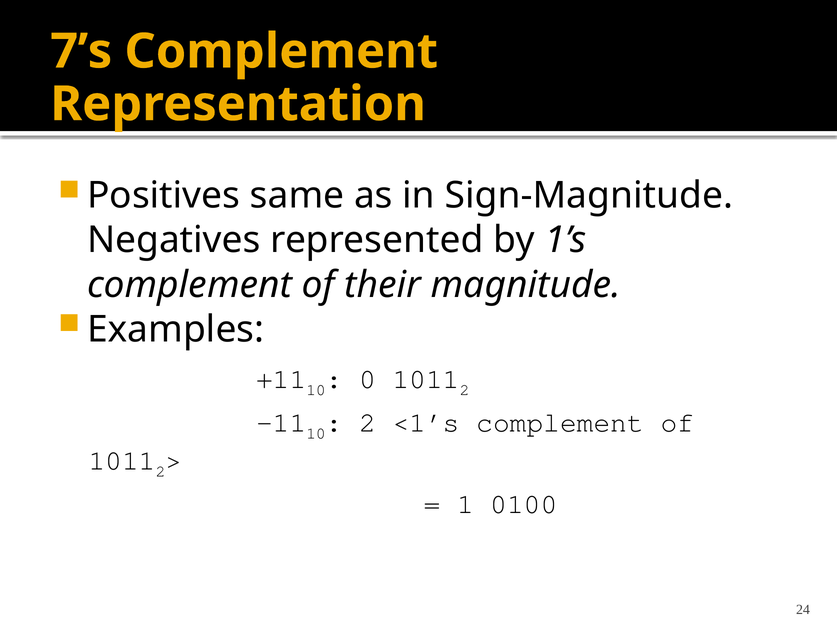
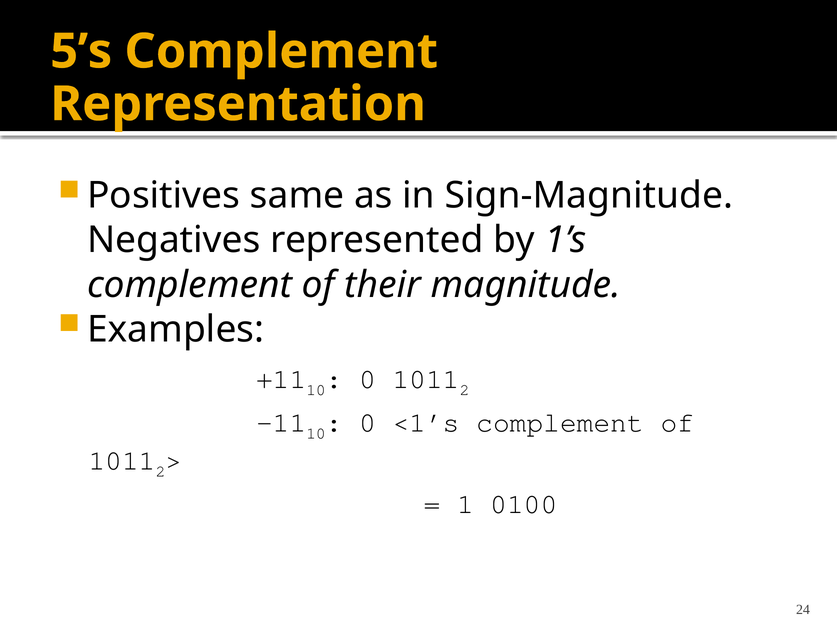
7’s: 7’s -> 5’s
2 at (368, 423): 2 -> 0
